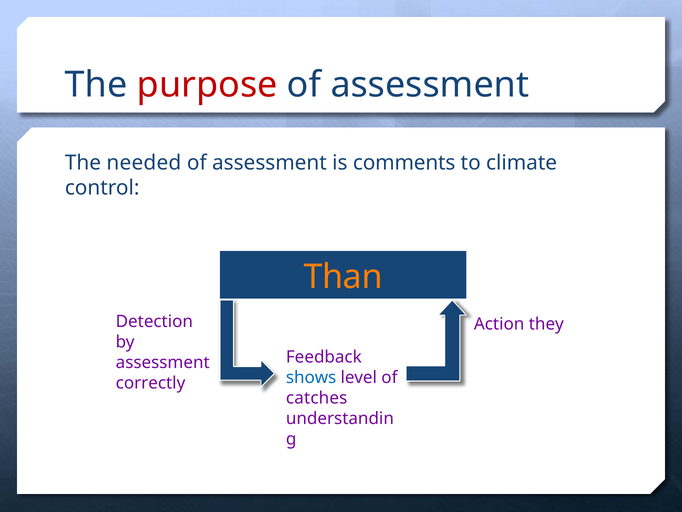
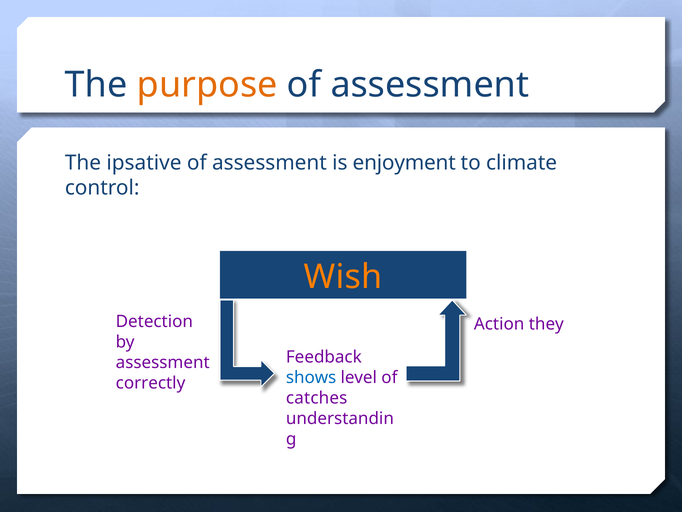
purpose colour: red -> orange
needed: needed -> ipsative
comments: comments -> enjoyment
Than: Than -> Wish
